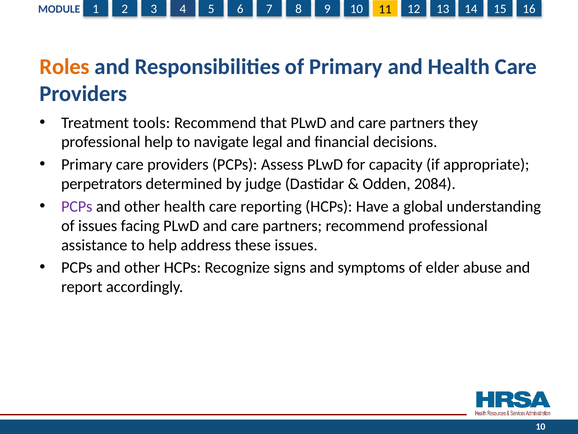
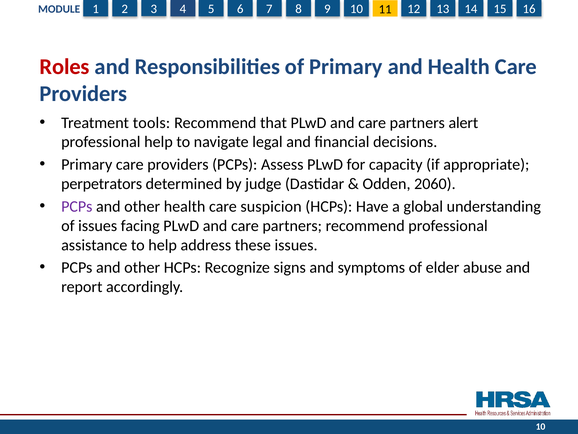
Roles colour: orange -> red
they: they -> alert
2084: 2084 -> 2060
reporting: reporting -> suspicion
